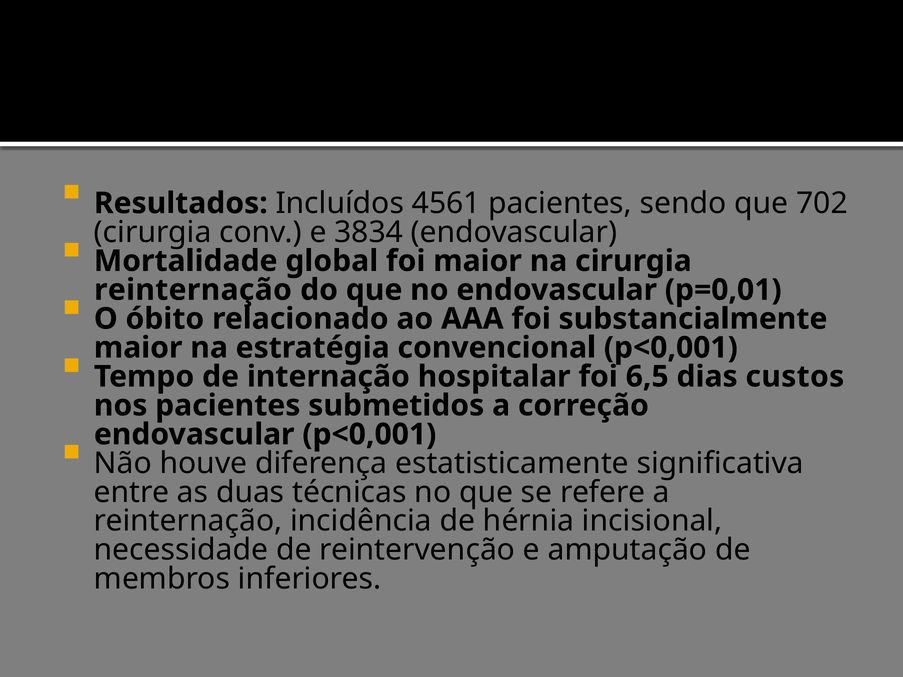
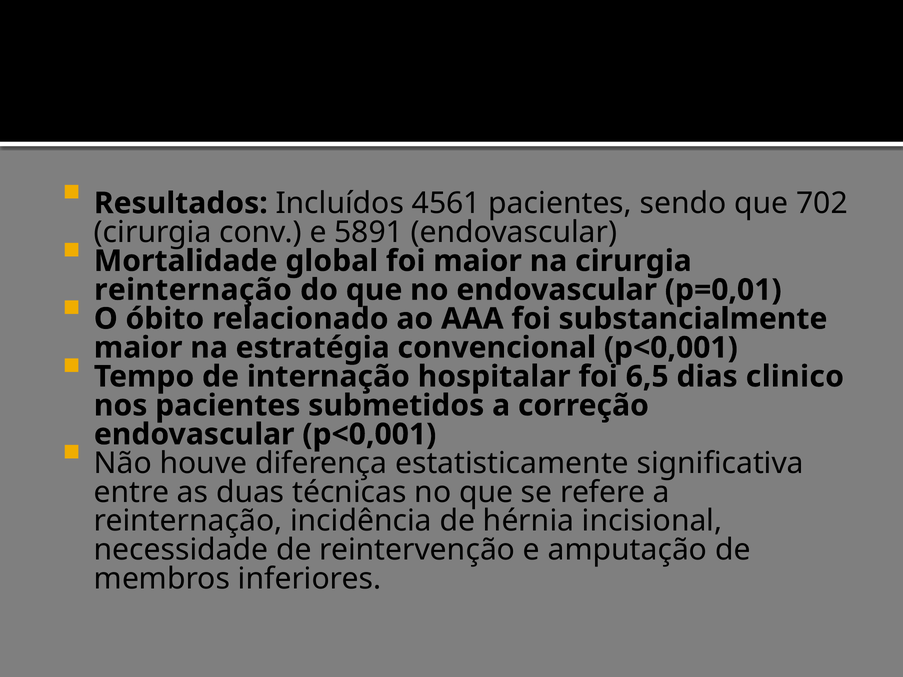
3834: 3834 -> 5891
custos: custos -> clinico
